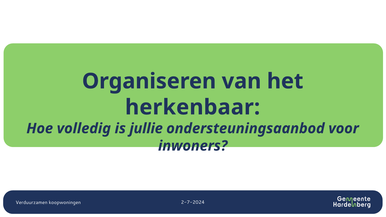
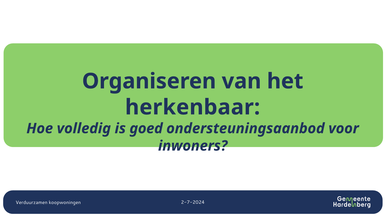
jullie: jullie -> goed
